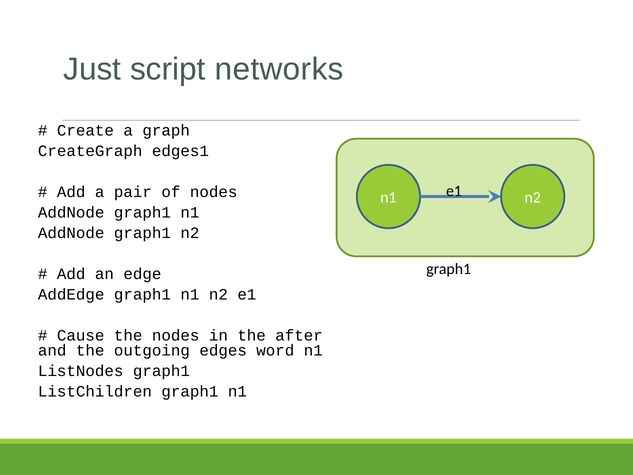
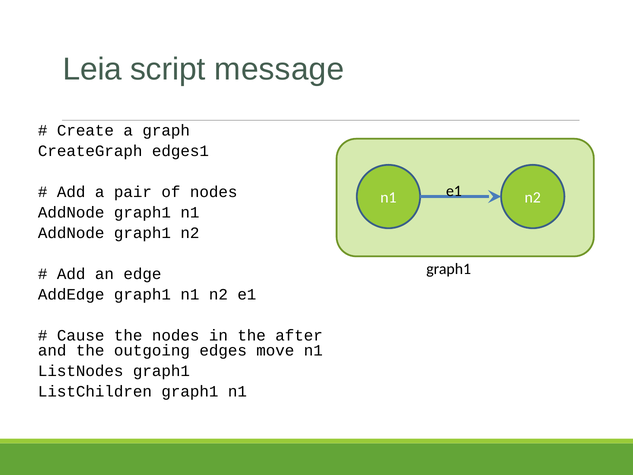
Just: Just -> Leia
networks: networks -> message
word: word -> move
